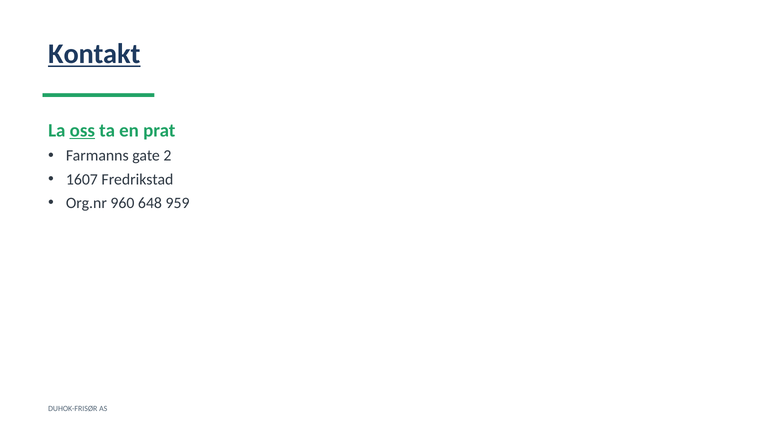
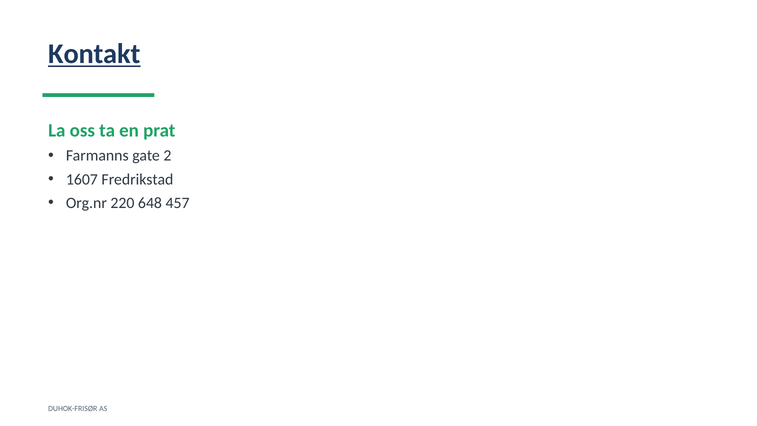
oss underline: present -> none
960: 960 -> 220
959: 959 -> 457
